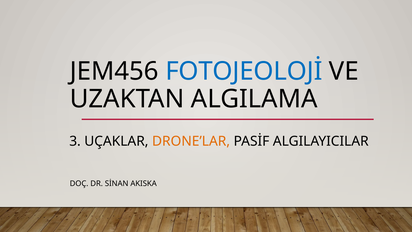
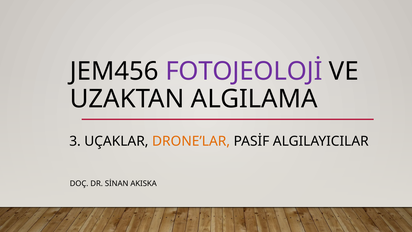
FOTOJEOLOJİ colour: blue -> purple
